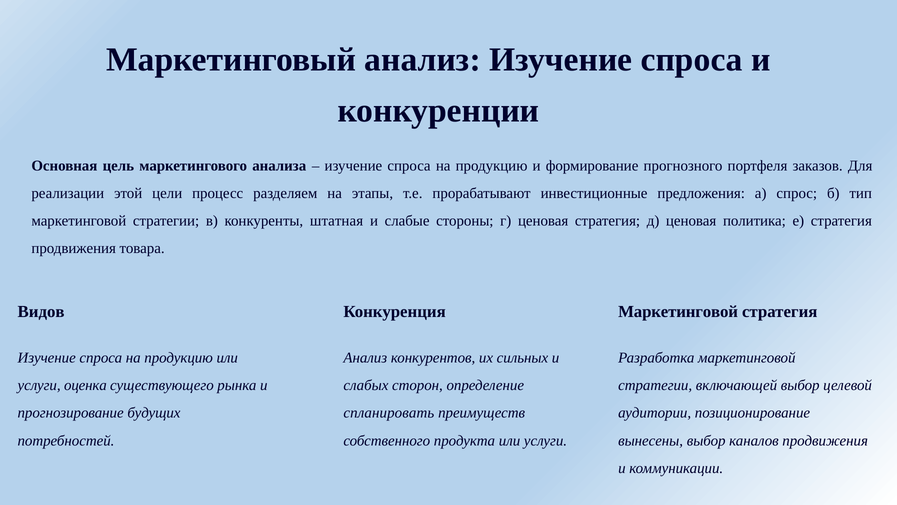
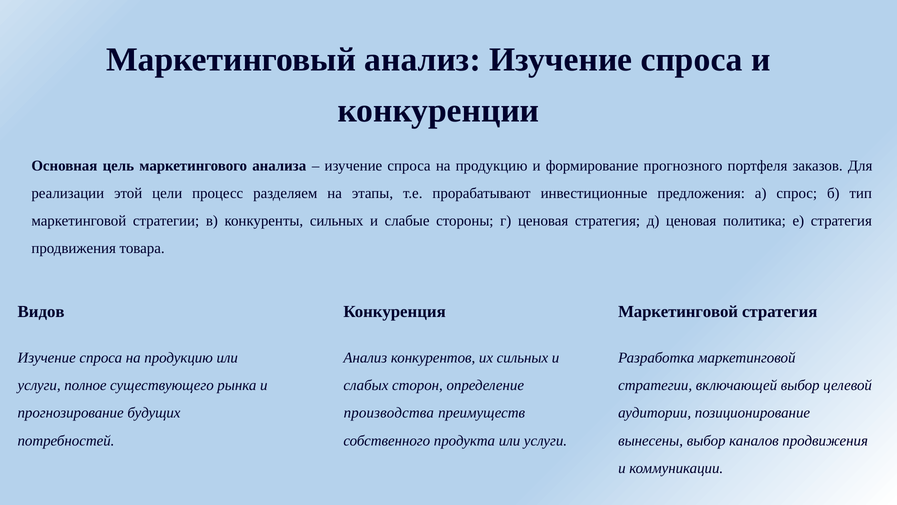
конкуренты штатная: штатная -> сильных
оценка: оценка -> полное
спланировать: спланировать -> производства
